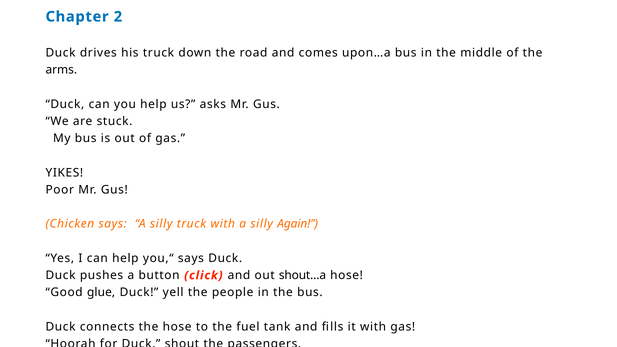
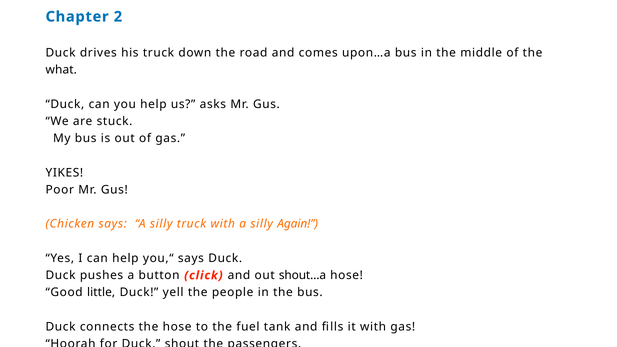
arms: arms -> what
glue: glue -> little
